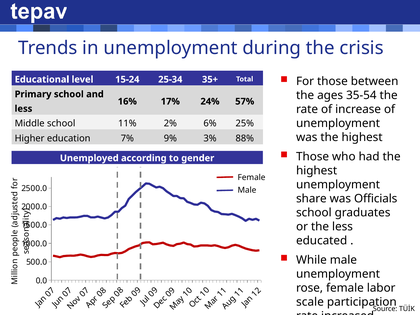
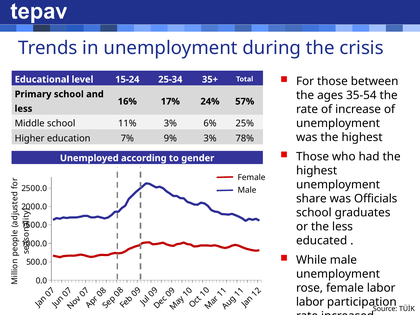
11% 2%: 2% -> 3%
88%: 88% -> 78%
scale at (310, 302): scale -> labor
